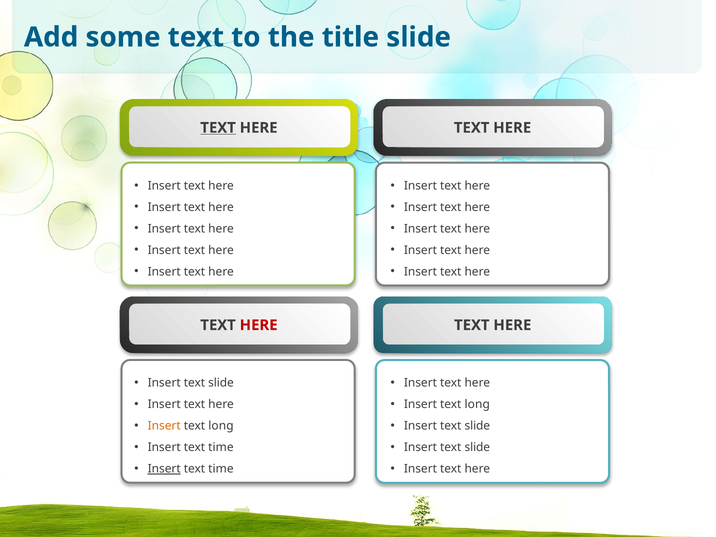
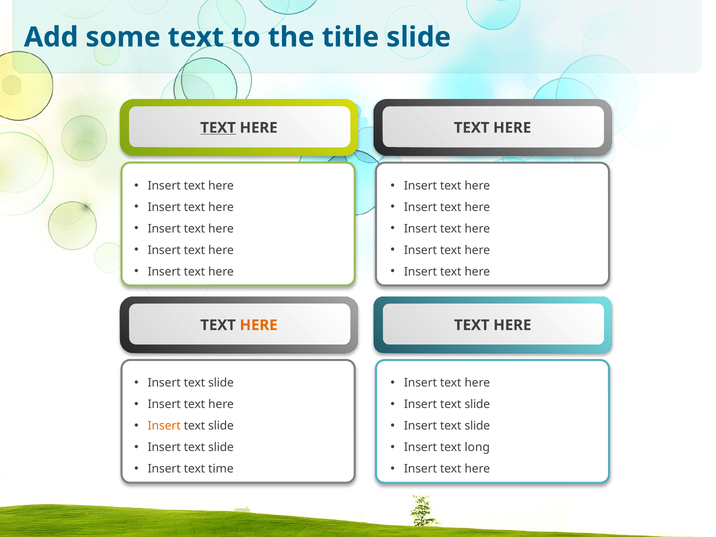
HERE at (259, 325) colour: red -> orange
long at (477, 405): long -> slide
long at (221, 426): long -> slide
time at (221, 447): time -> slide
slide at (477, 447): slide -> long
Insert at (164, 469) underline: present -> none
